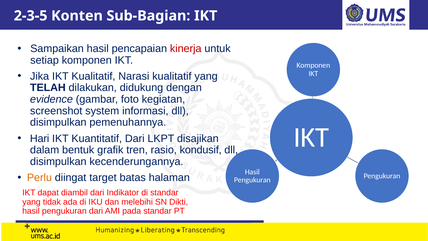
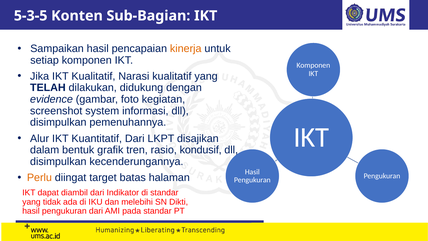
2-3-5: 2-3-5 -> 5-3-5
kinerja colour: red -> orange
Hari: Hari -> Alur
